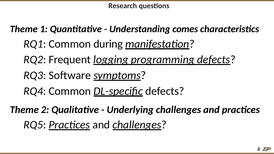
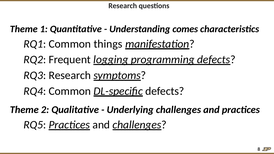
during: during -> things
RQ3 Software: Software -> Research
